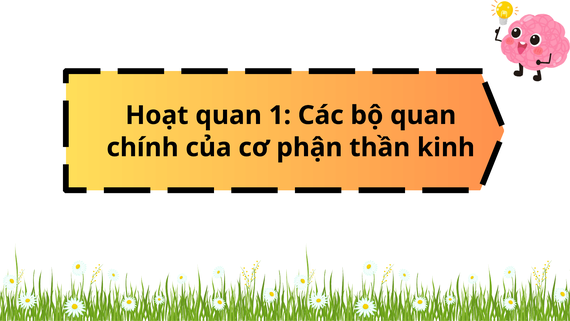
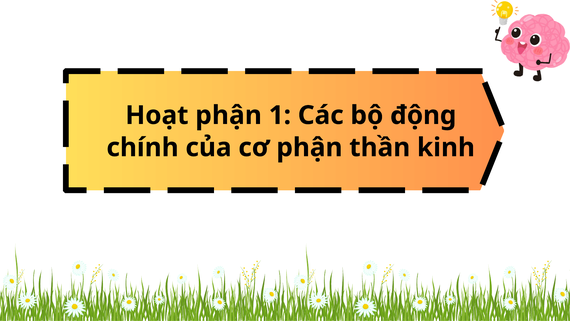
Hoạt quan: quan -> phận
bộ quan: quan -> động
